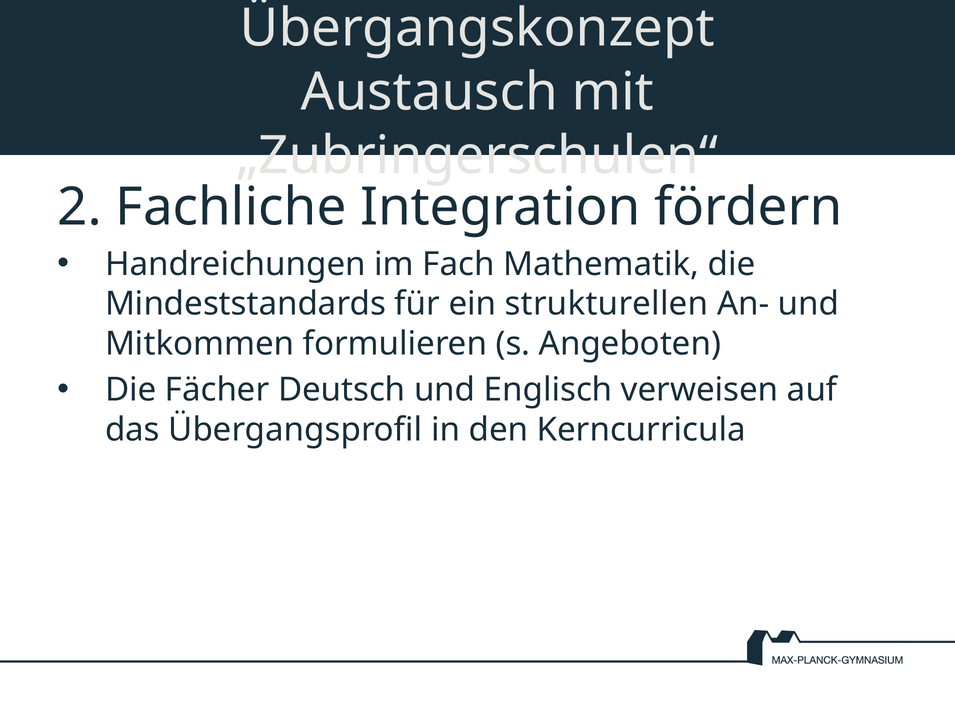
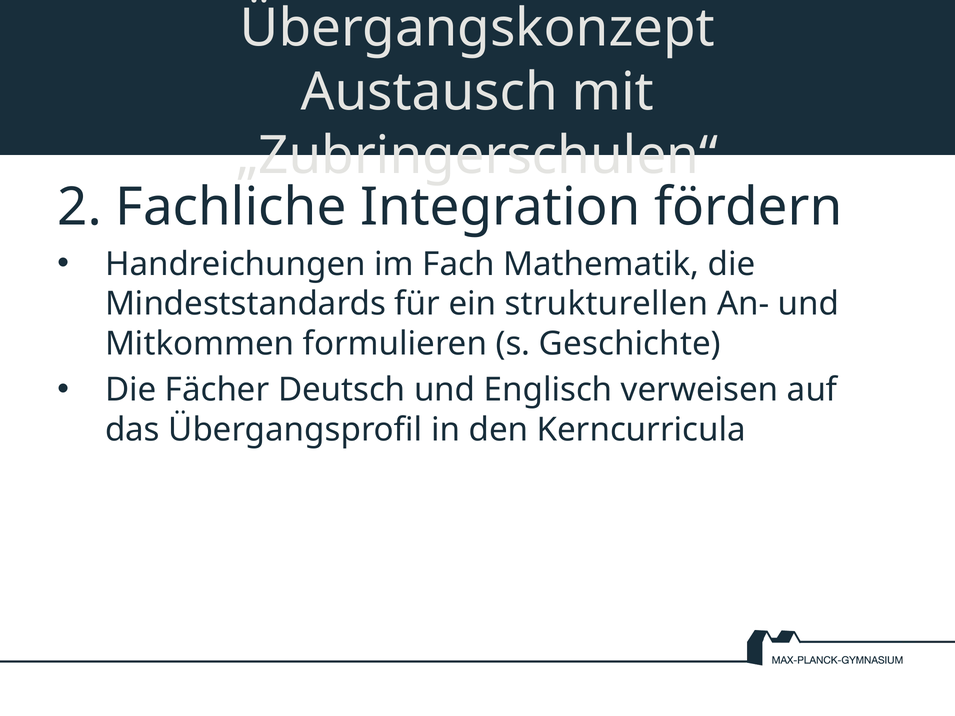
Angeboten: Angeboten -> Geschichte
